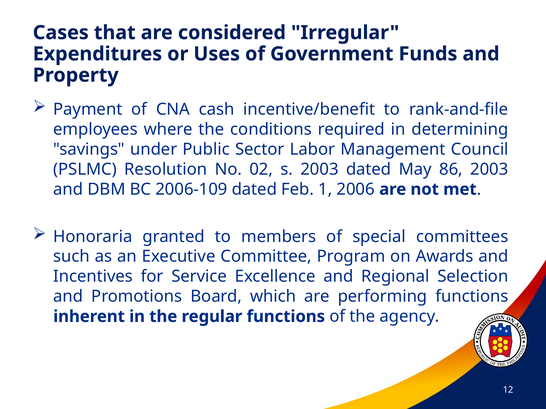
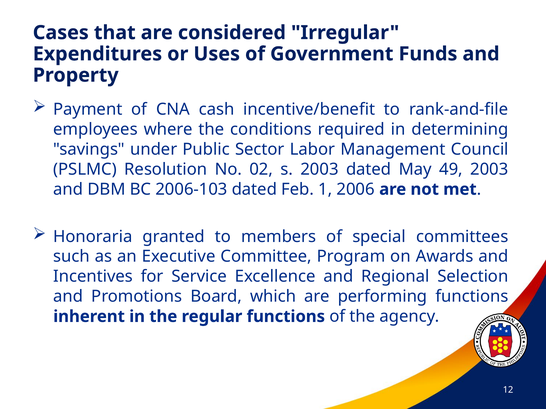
86: 86 -> 49
2006-109: 2006-109 -> 2006-103
